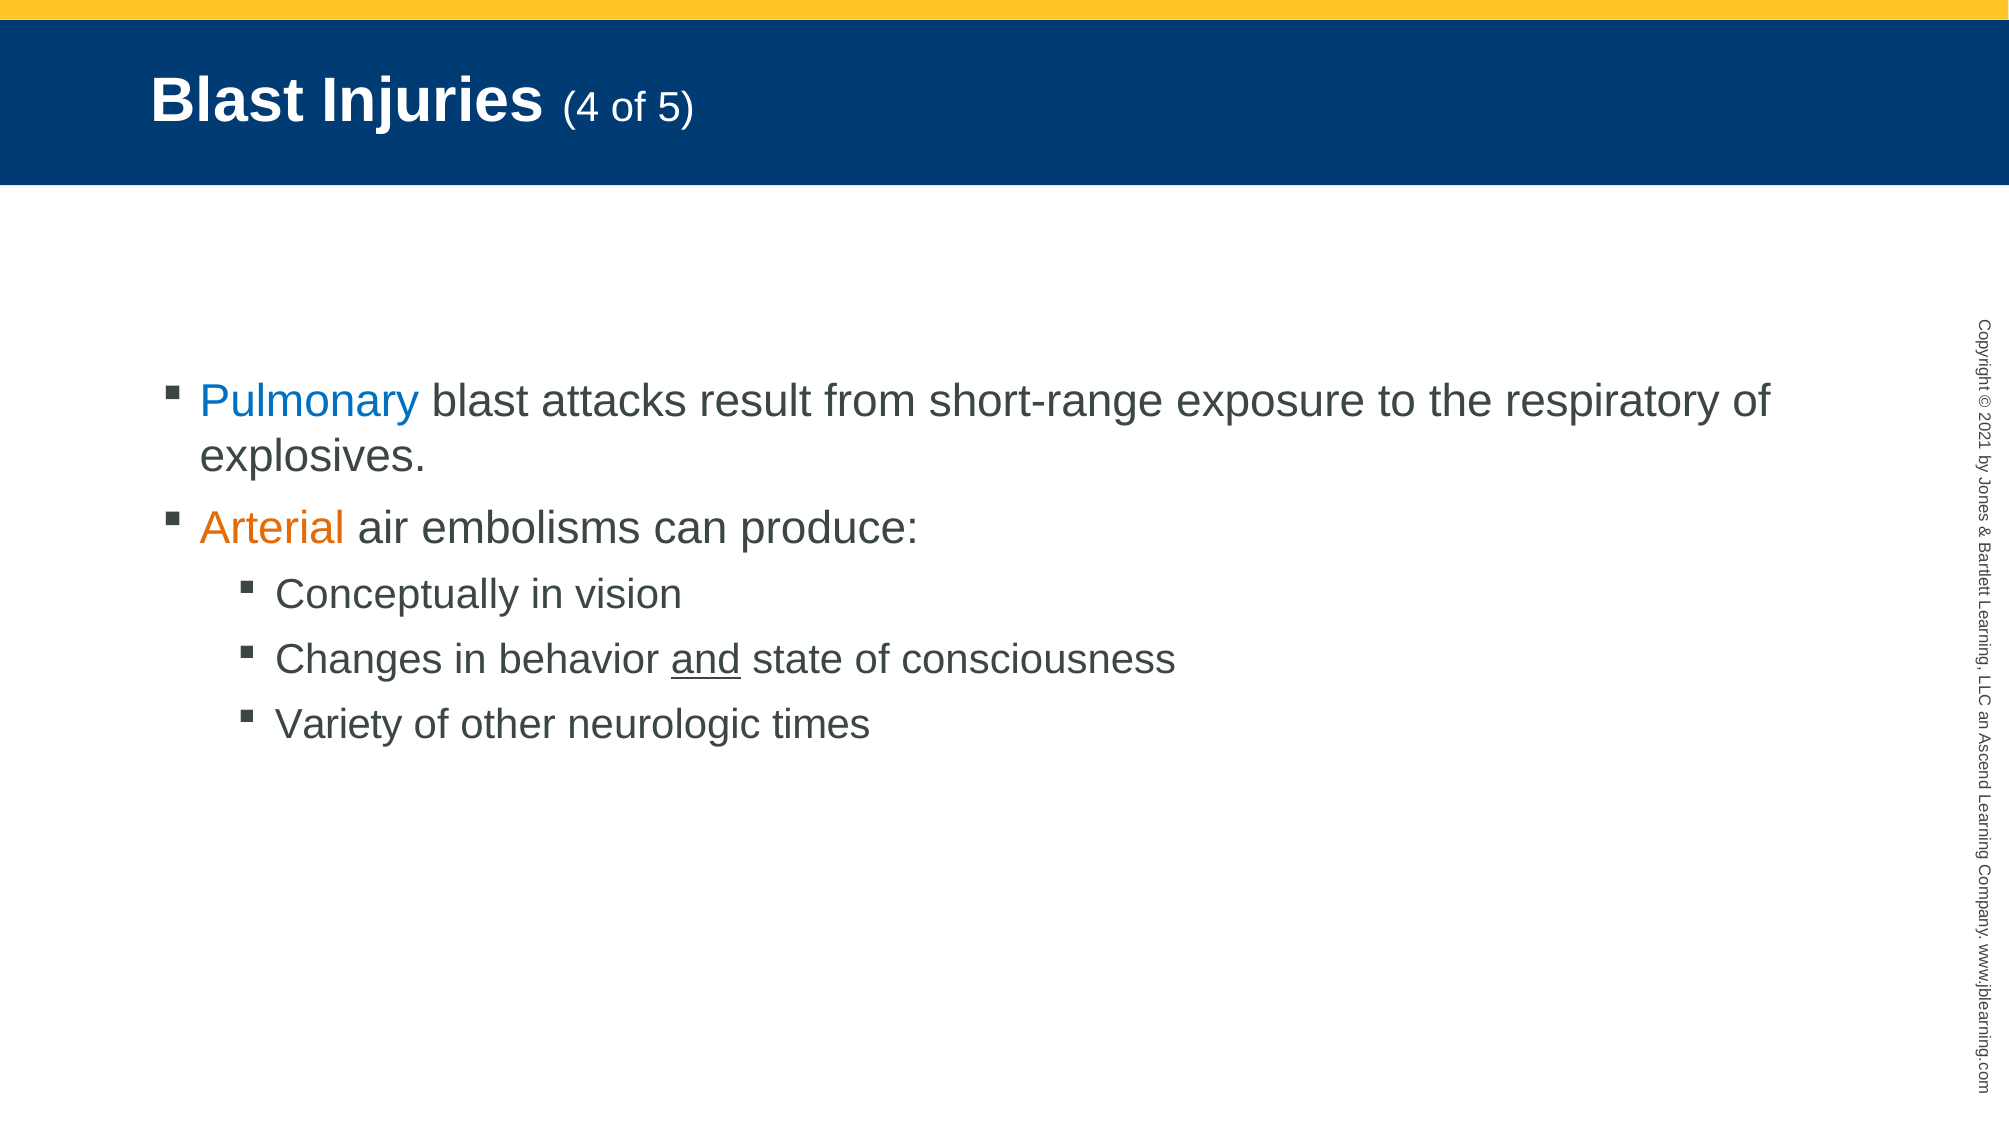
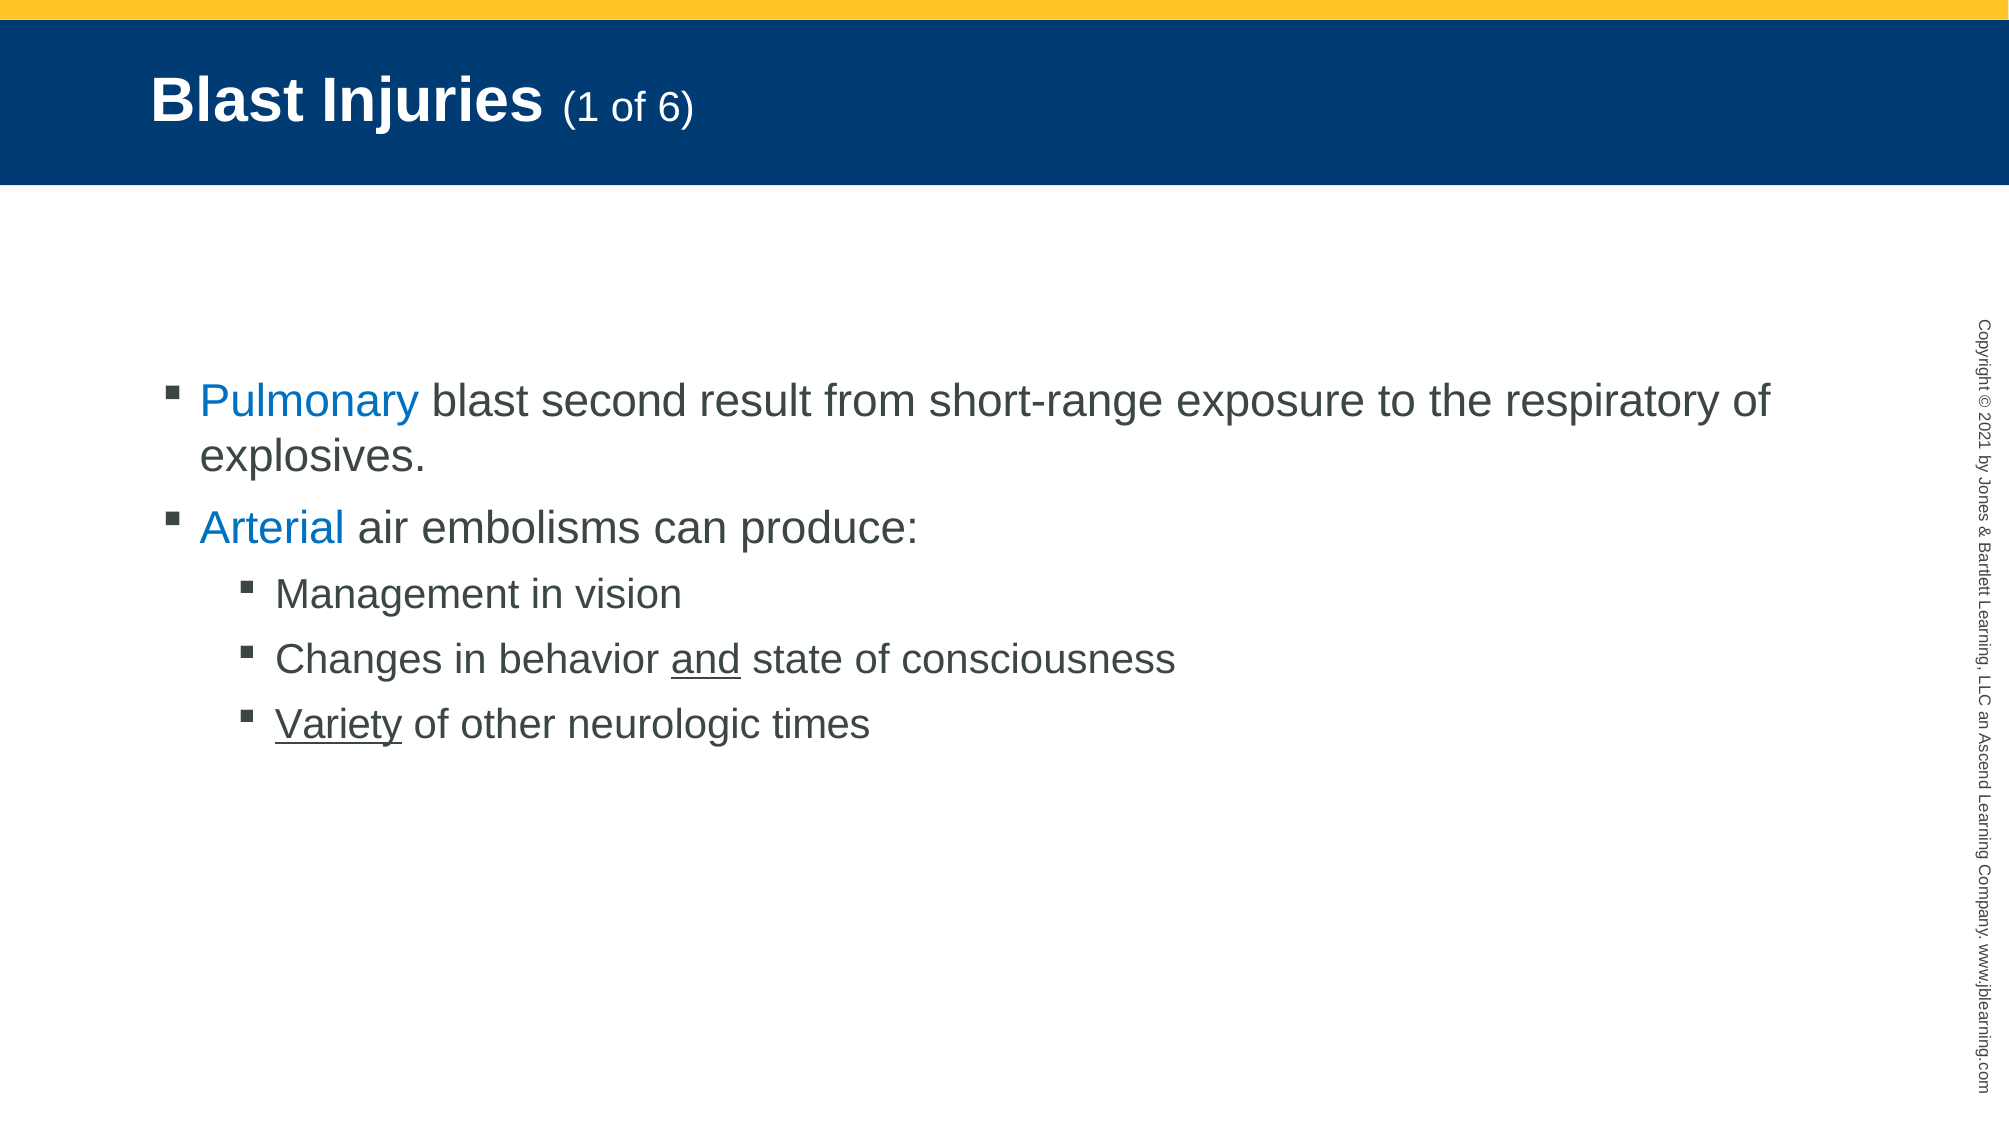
Injuries 4: 4 -> 1
5: 5 -> 6
attacks: attacks -> second
Arterial colour: orange -> blue
Conceptually: Conceptually -> Management
Variety underline: none -> present
